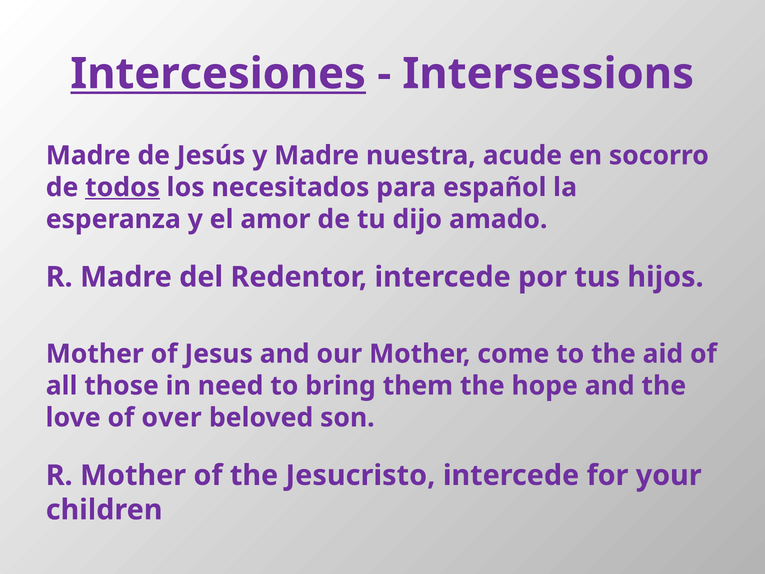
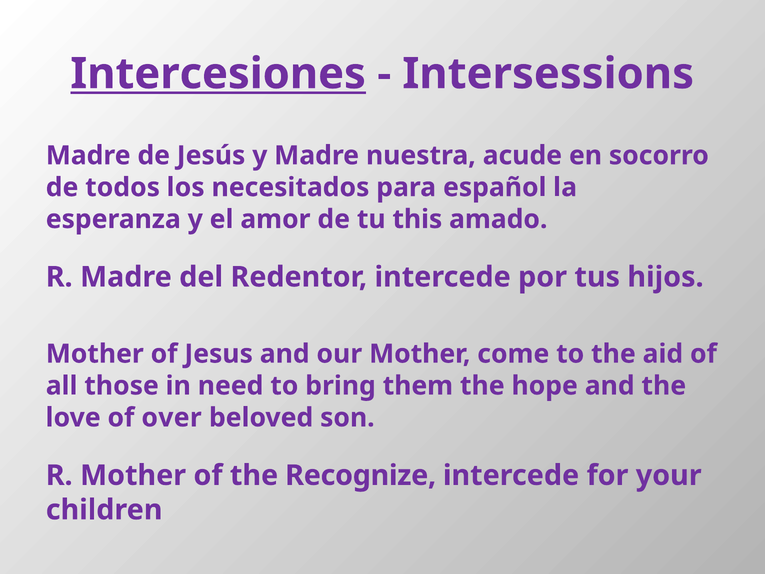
todos underline: present -> none
dijo: dijo -> this
Jesucristo: Jesucristo -> Recognize
